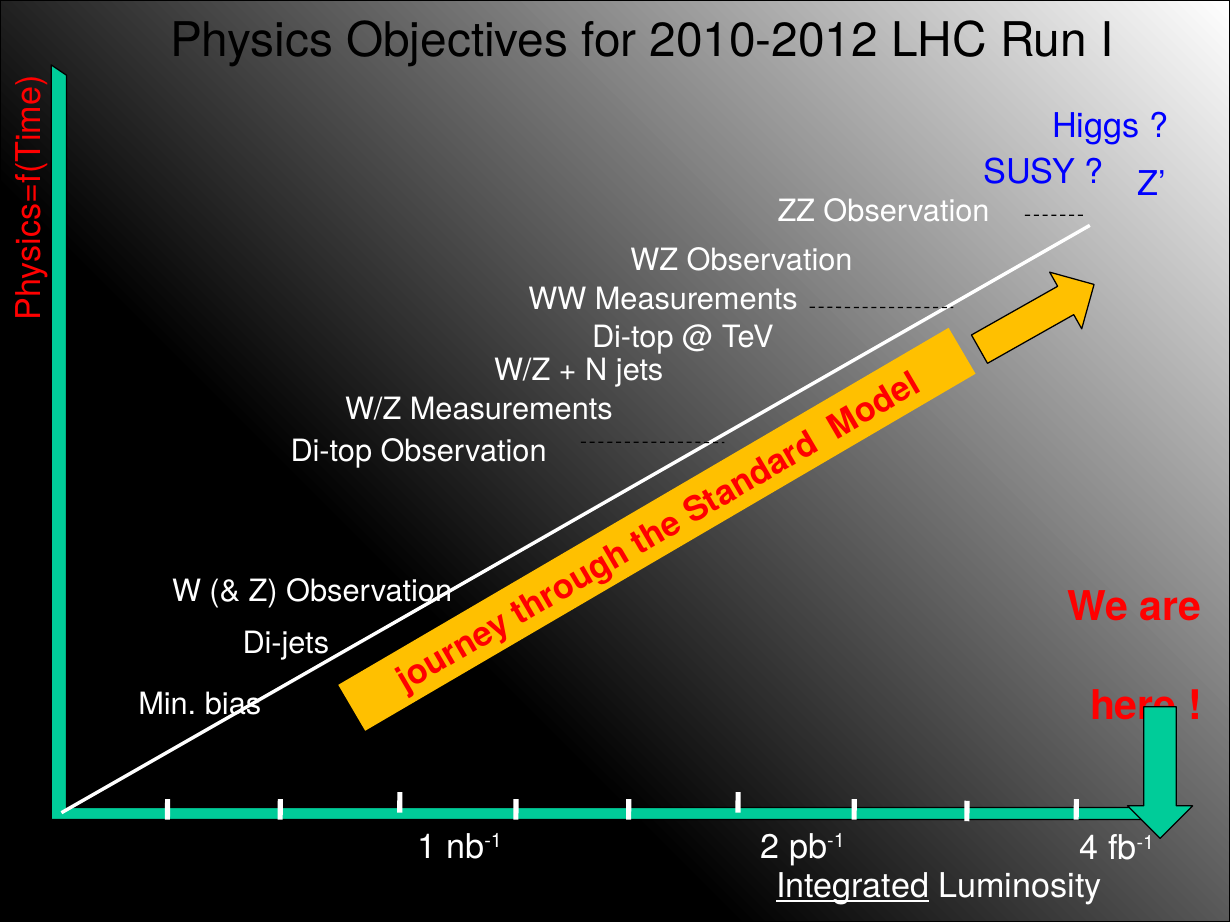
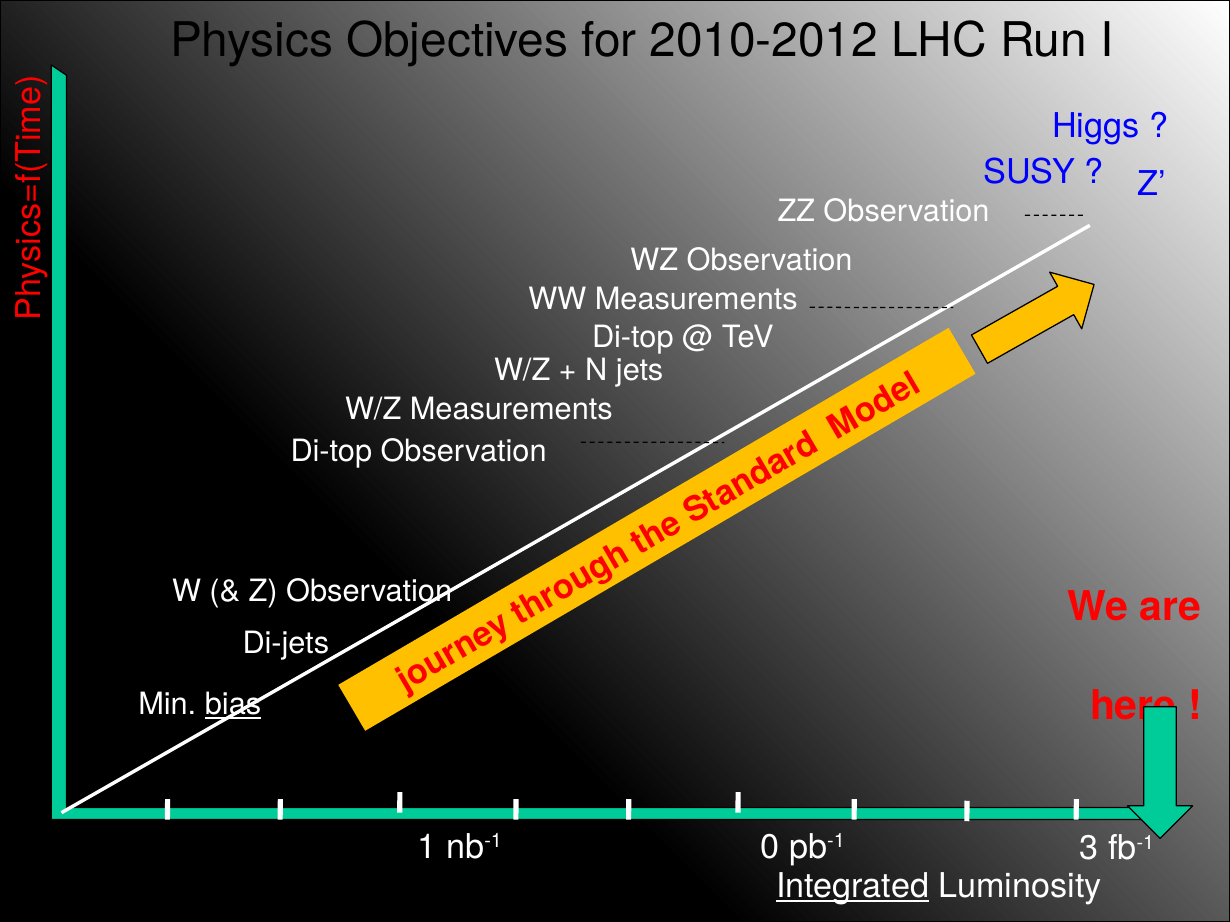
bias underline: none -> present
2: 2 -> 0
4: 4 -> 3
